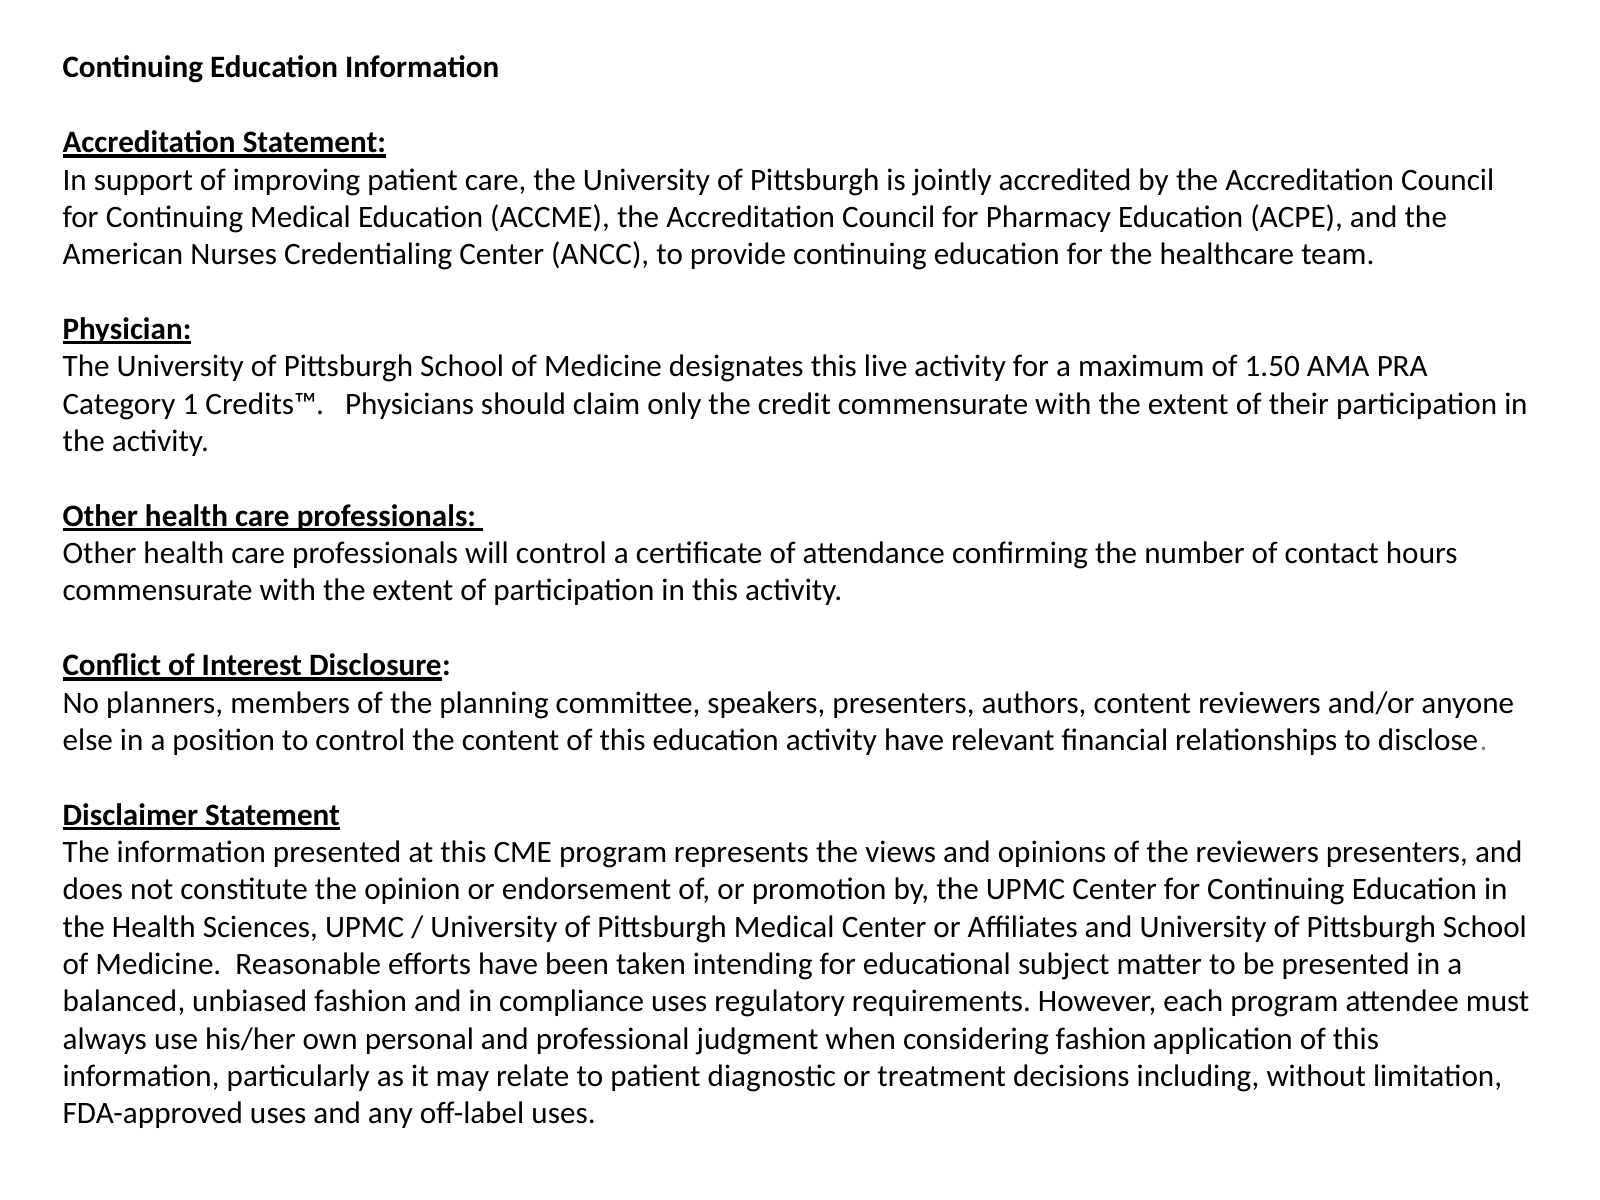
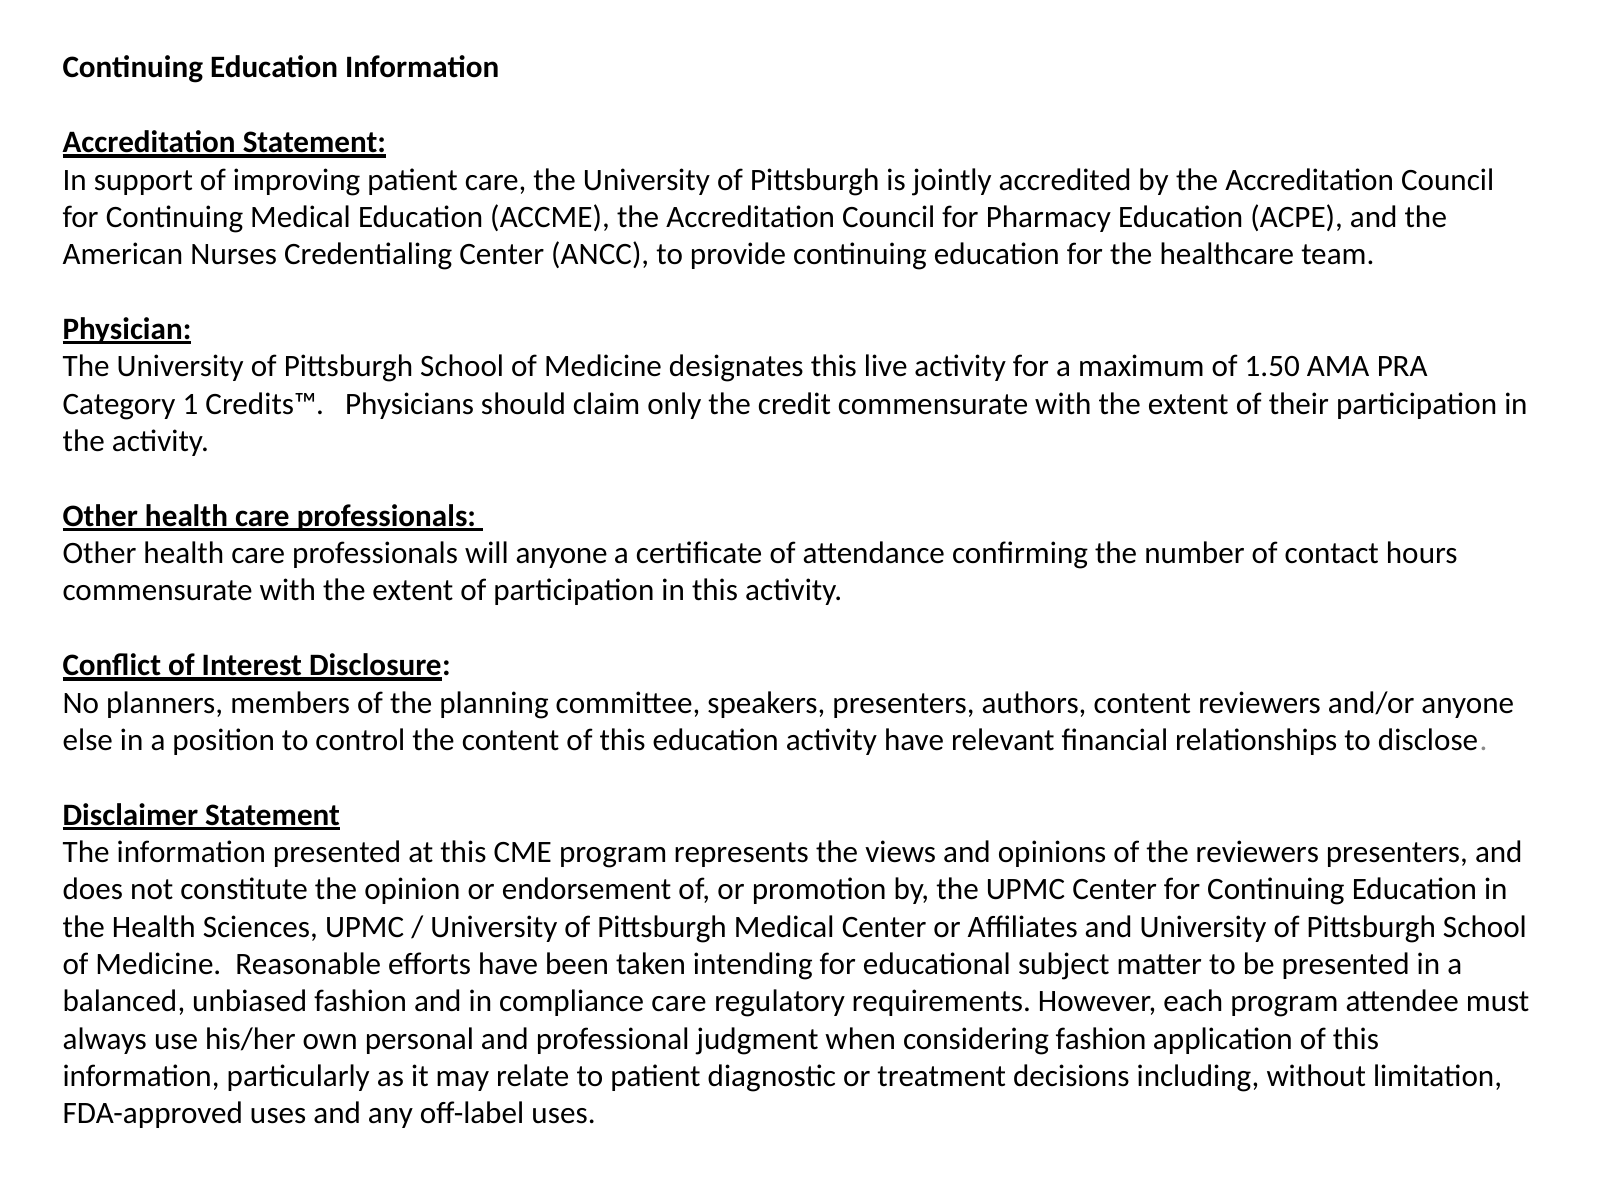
will control: control -> anyone
compliance uses: uses -> care
